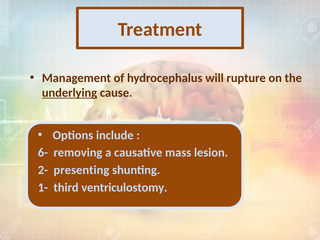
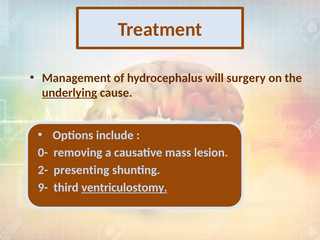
rupture: rupture -> surgery
6-: 6- -> 0-
1-: 1- -> 9-
ventriculostomy underline: none -> present
